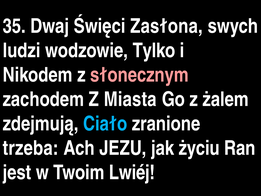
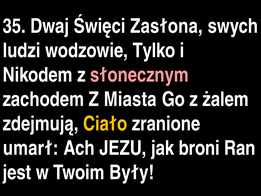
Ciało colour: light blue -> yellow
trzeba: trzeba -> umarł
życiu: życiu -> broni
Lwiéj: Lwiéj -> Były
